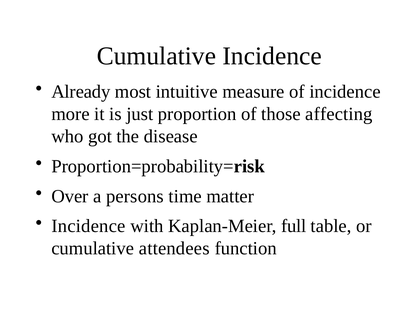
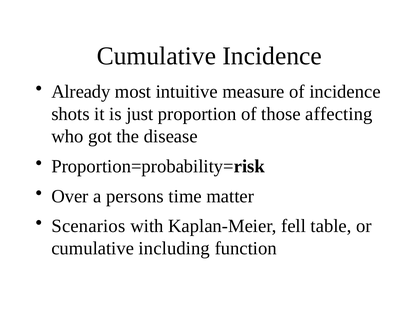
more: more -> shots
Incidence at (88, 226): Incidence -> Scenarios
full: full -> fell
attendees: attendees -> including
